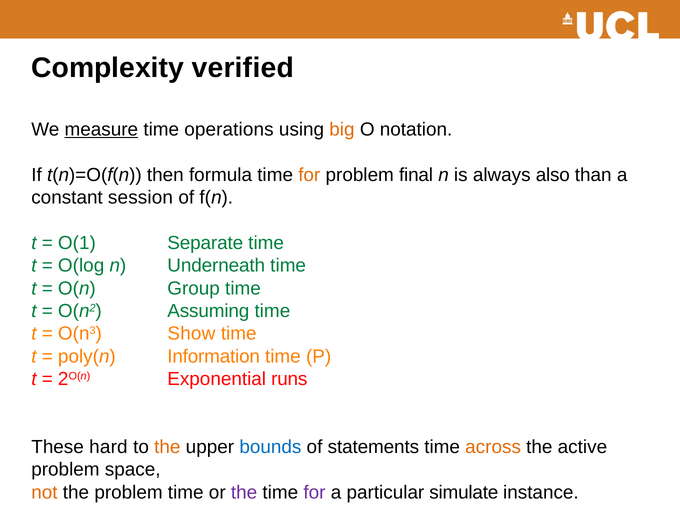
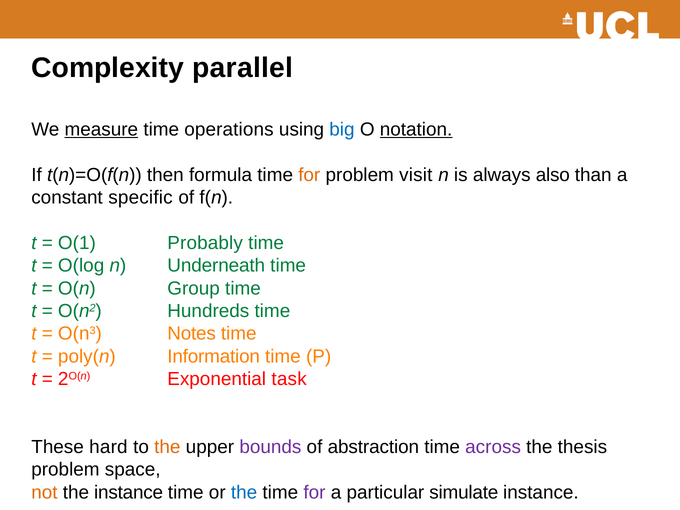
verified: verified -> parallel
big colour: orange -> blue
notation underline: none -> present
final: final -> visit
session: session -> specific
Separate: Separate -> Probably
Assuming: Assuming -> Hundreds
Show: Show -> Notes
runs: runs -> task
bounds colour: blue -> purple
statements: statements -> abstraction
across colour: orange -> purple
active: active -> thesis
the problem: problem -> instance
the at (244, 492) colour: purple -> blue
